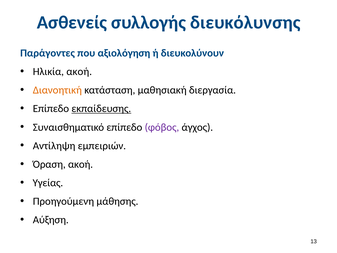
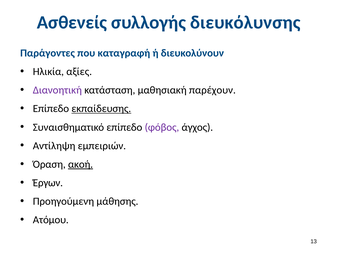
αξιολόγηση: αξιολόγηση -> καταγραφή
Ηλικία ακοή: ακοή -> αξίες
Διανοητική colour: orange -> purple
διεργασία: διεργασία -> παρέχουν
ακοή at (81, 164) underline: none -> present
Υγείας: Υγείας -> Έργων
Αύξηση: Αύξηση -> Ατόμου
